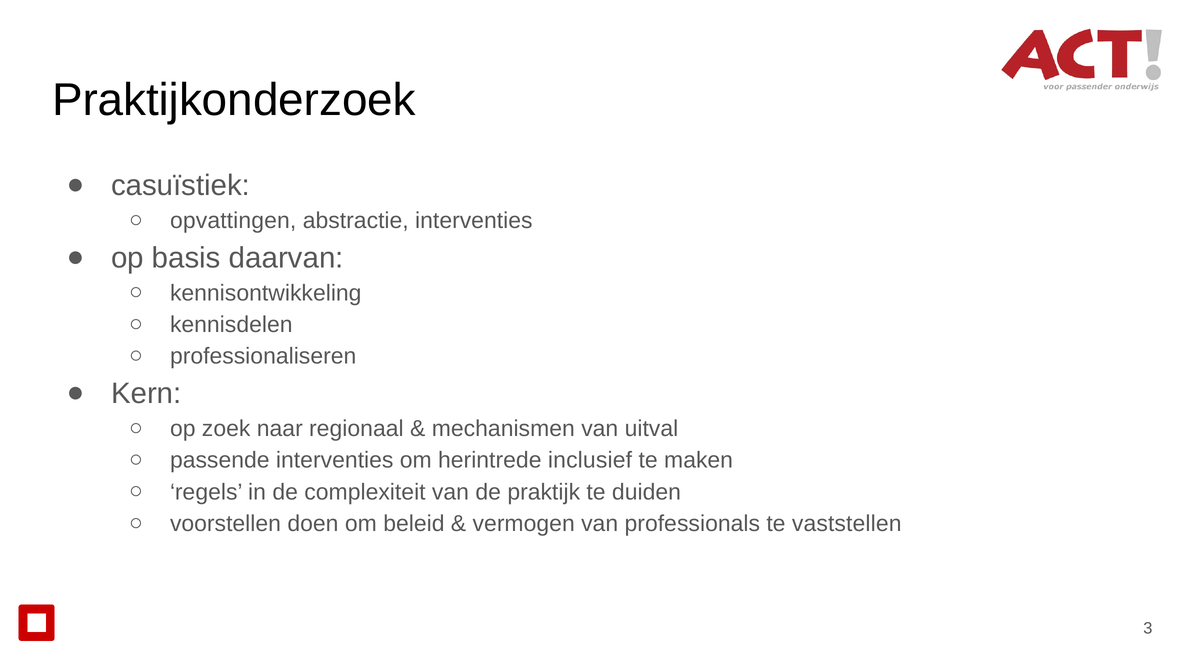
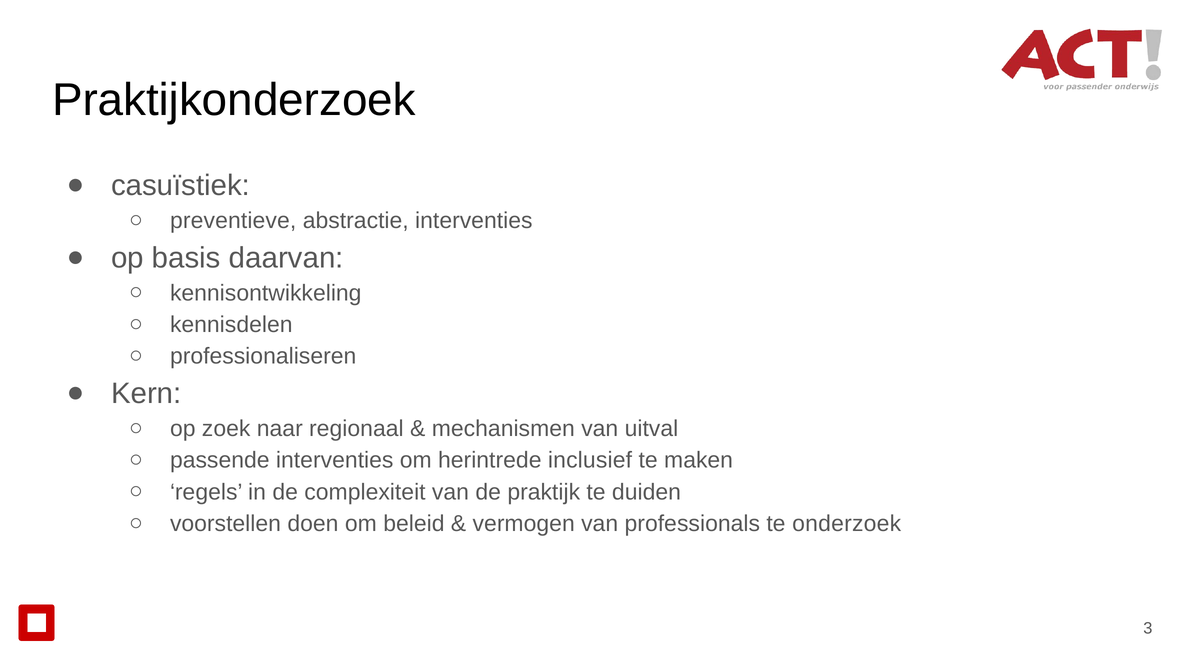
opvattingen: opvattingen -> preventieve
vaststellen: vaststellen -> onderzoek
